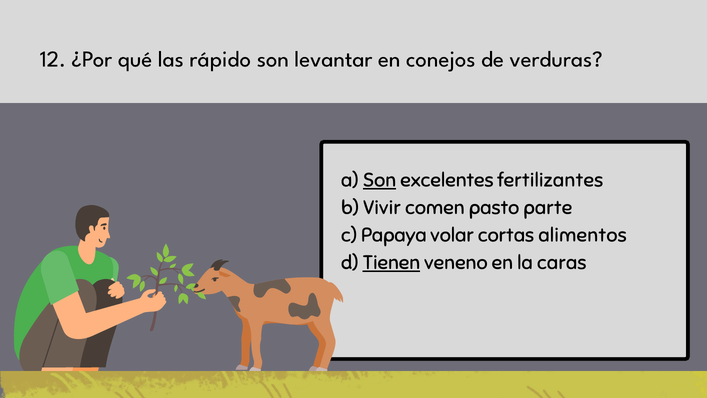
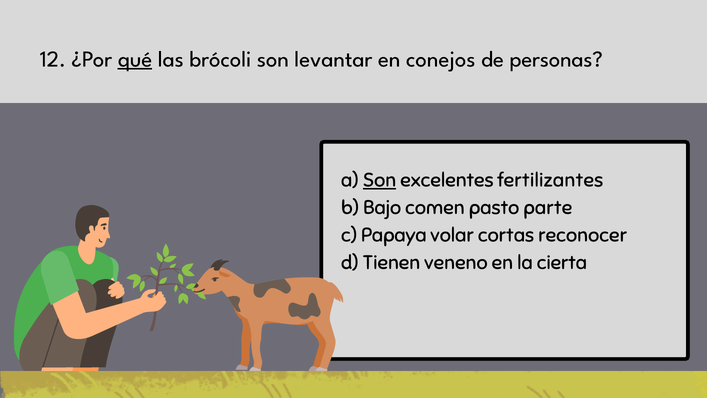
qué underline: none -> present
rápido: rápido -> brócoli
verduras: verduras -> personas
Vivir: Vivir -> Bajo
alimentos: alimentos -> reconocer
Tienen underline: present -> none
caras: caras -> cierta
